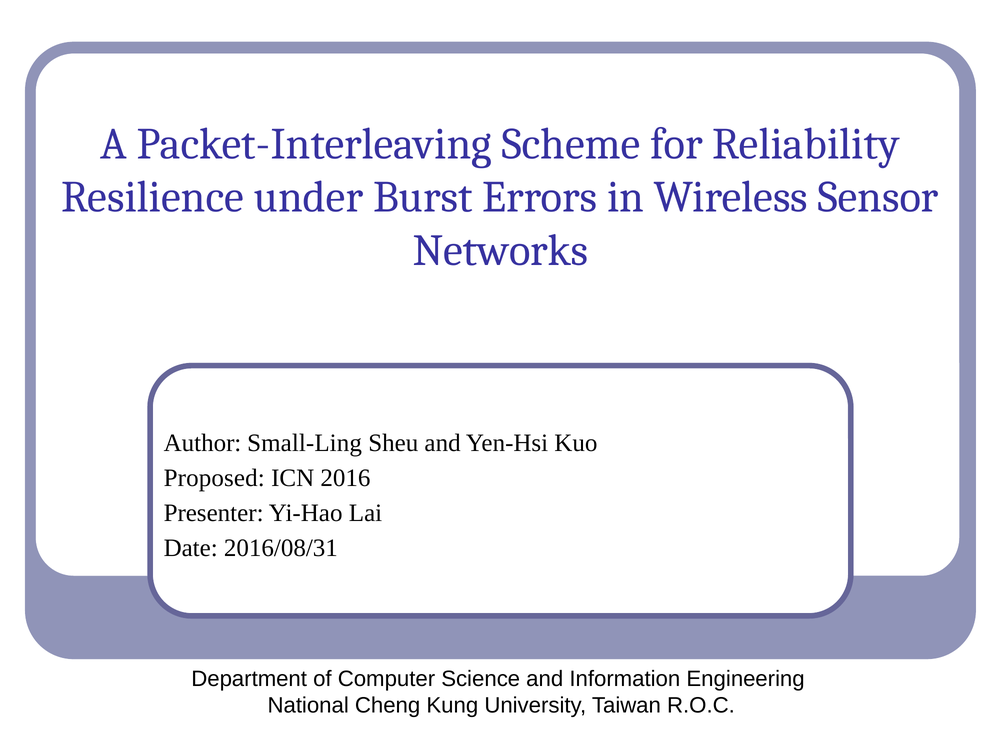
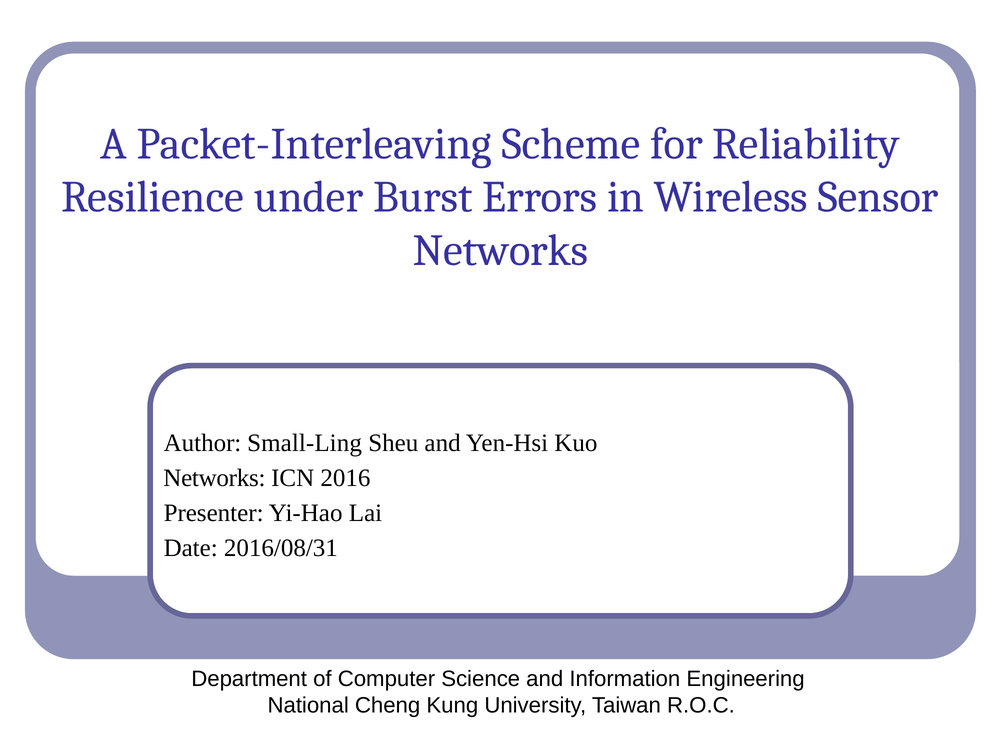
Proposed at (214, 478): Proposed -> Networks
